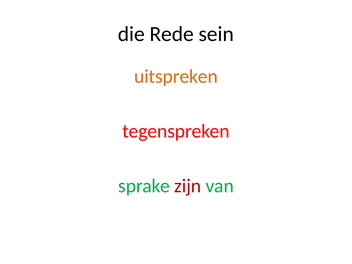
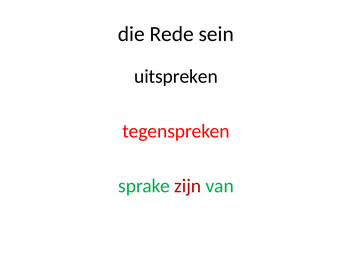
uitspreken colour: orange -> black
